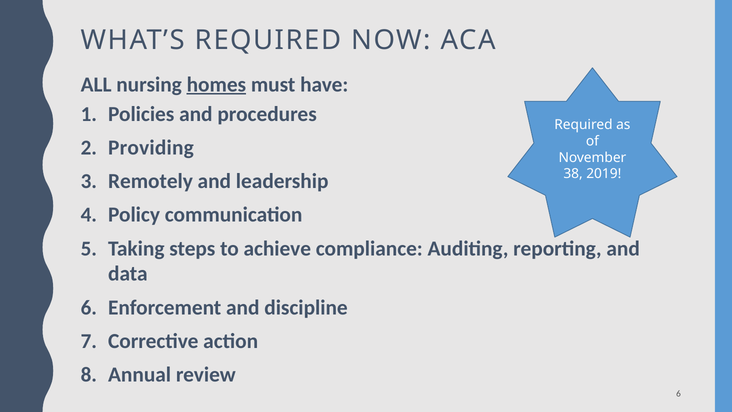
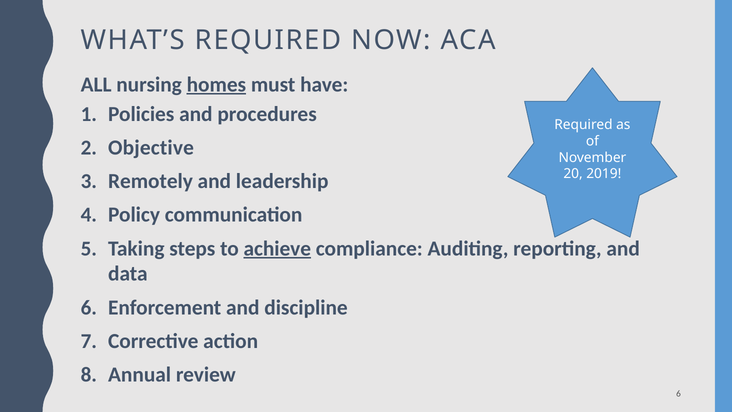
Providing: Providing -> Objective
38: 38 -> 20
achieve underline: none -> present
